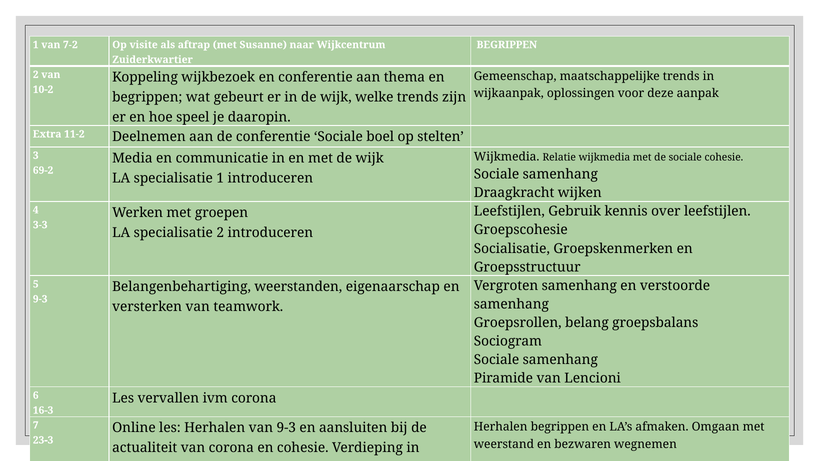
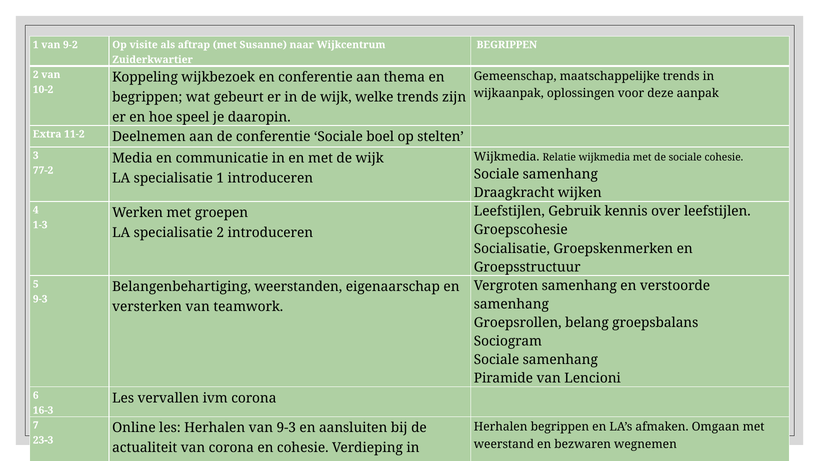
7-2: 7-2 -> 9-2
69-2: 69-2 -> 77-2
3-3: 3-3 -> 1-3
